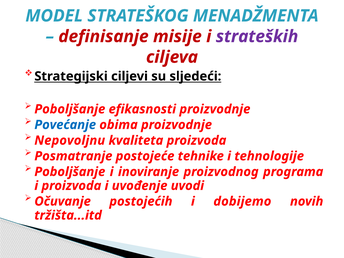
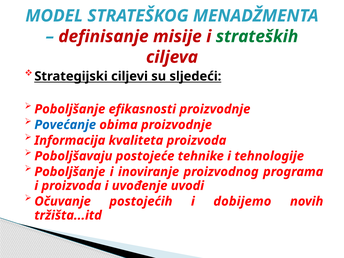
strateških colour: purple -> green
Nepovoljnu: Nepovoljnu -> Informacija
Posmatranje: Posmatranje -> Poboljšavaju
